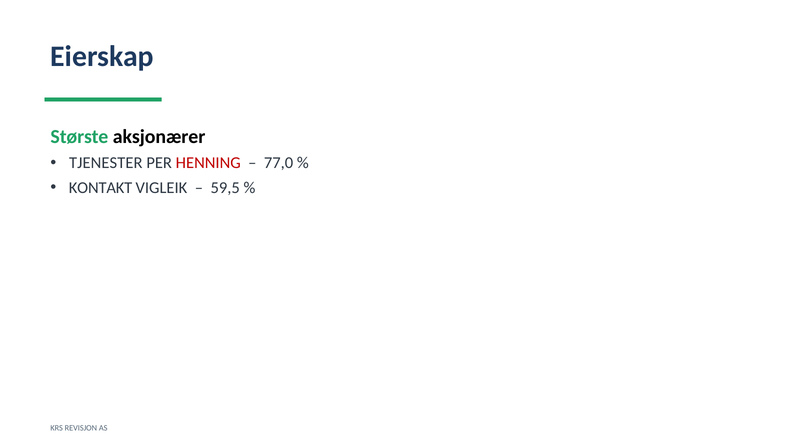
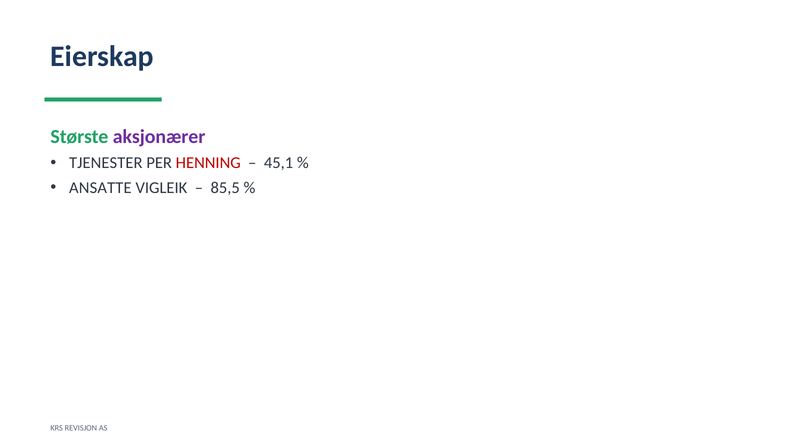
aksjonærer colour: black -> purple
77,0: 77,0 -> 45,1
KONTAKT: KONTAKT -> ANSATTE
59,5: 59,5 -> 85,5
